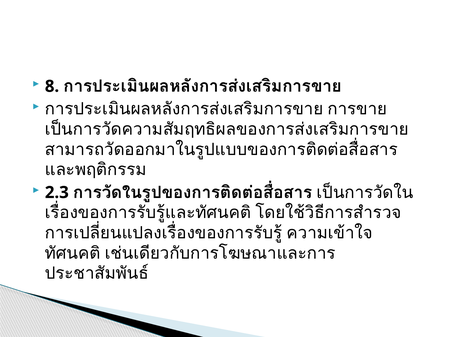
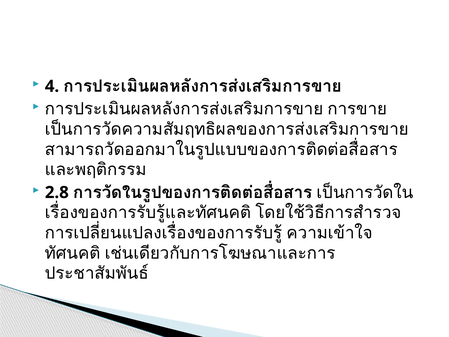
8: 8 -> 4
2.3: 2.3 -> 2.8
